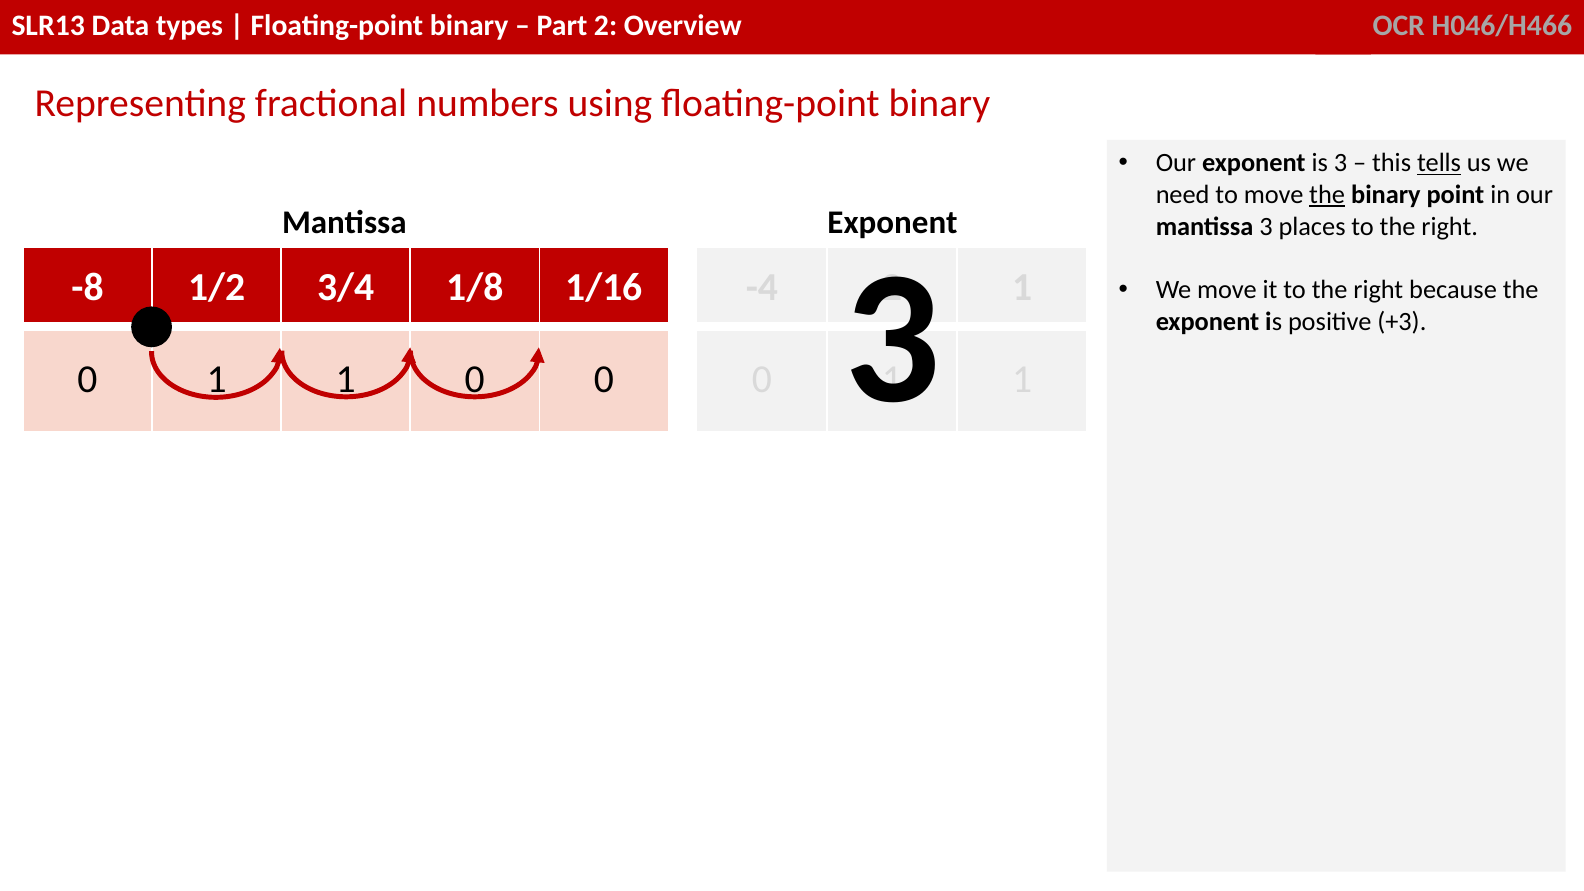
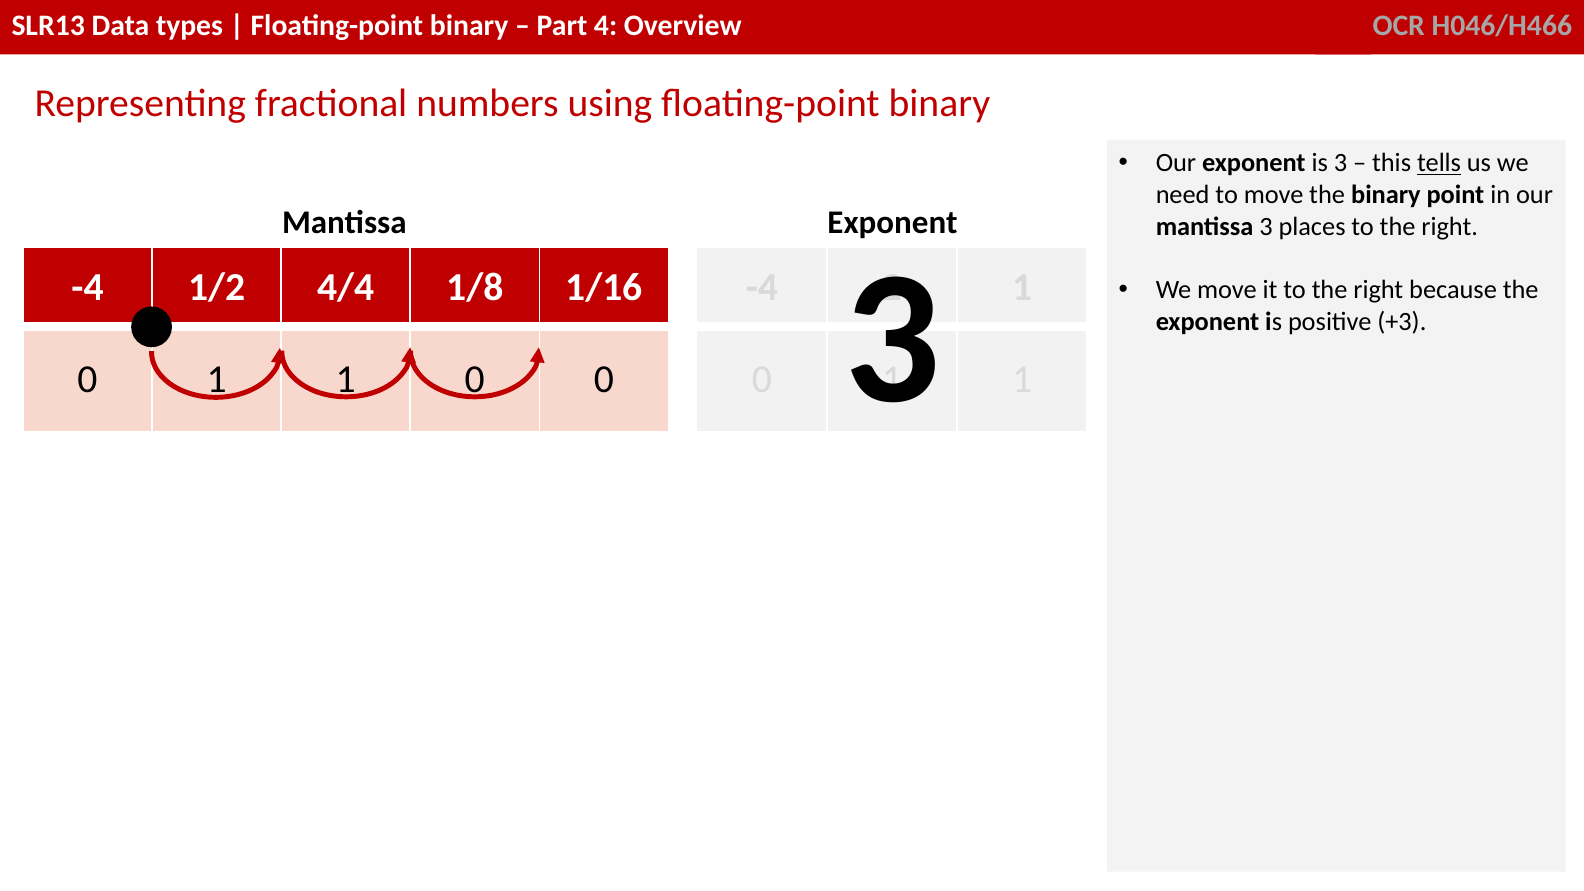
2 at (606, 26): 2 -> 4
the at (1327, 195) underline: present -> none
-8 at (87, 287): -8 -> -4
3/4: 3/4 -> 4/4
